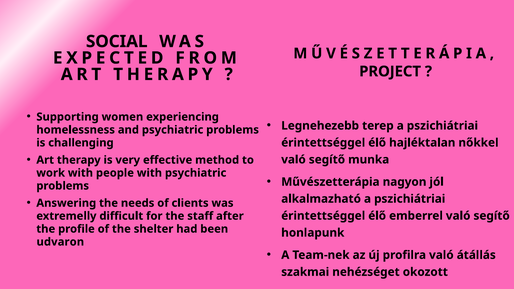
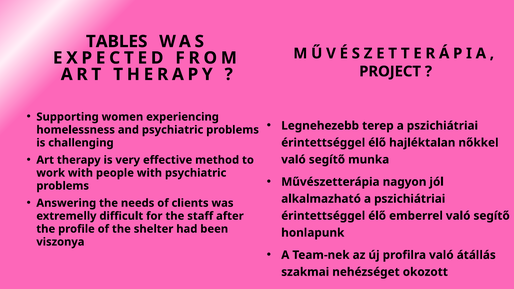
SOCIAL: SOCIAL -> TABLES
udvaron: udvaron -> viszonya
